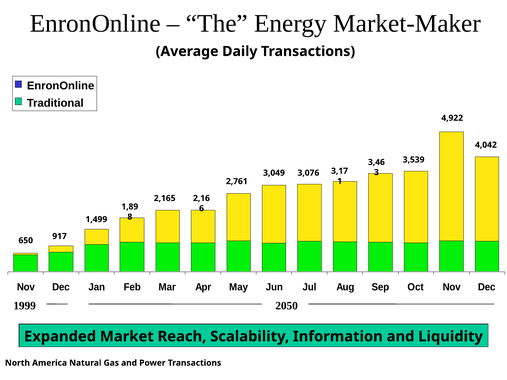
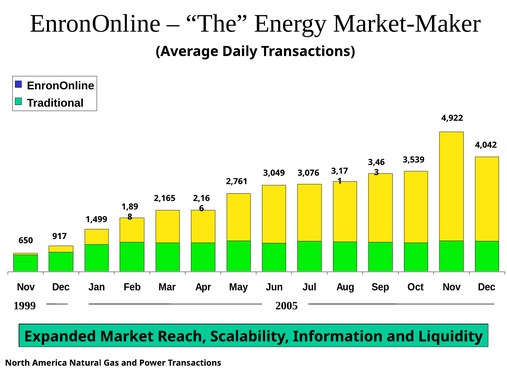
2050: 2050 -> 2005
